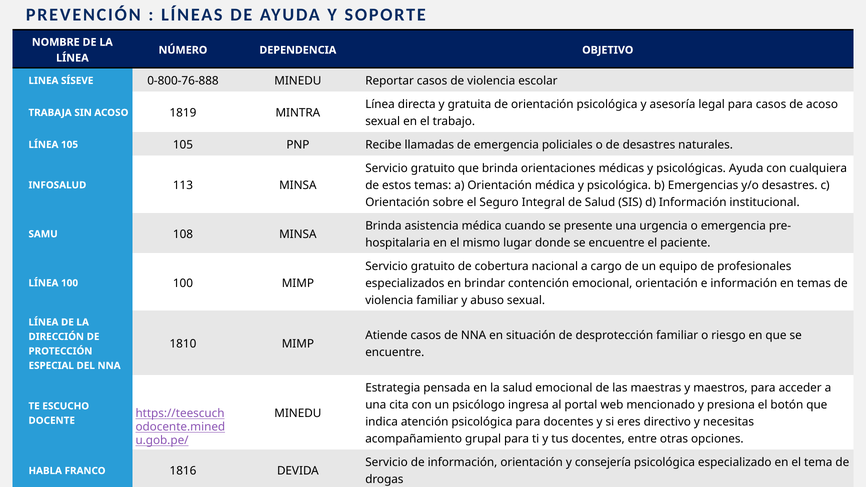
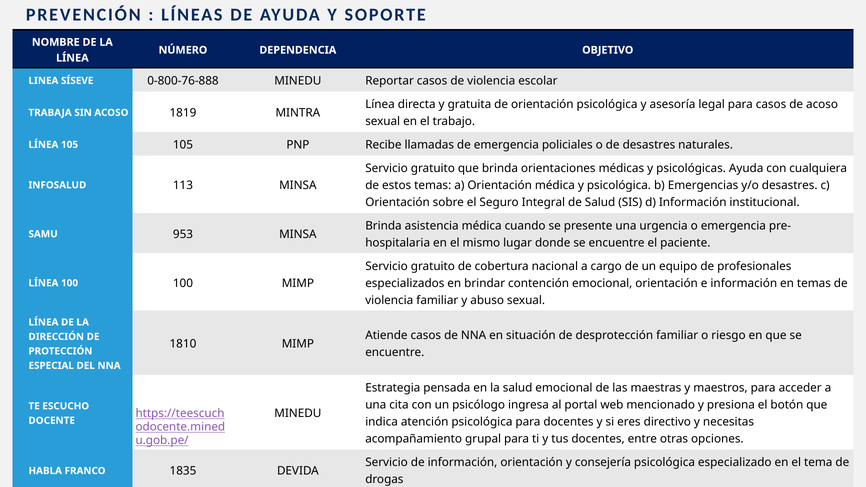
108: 108 -> 953
1816: 1816 -> 1835
